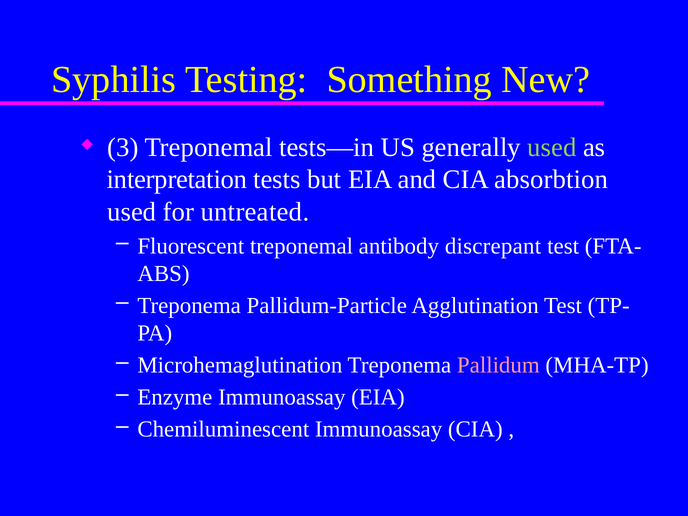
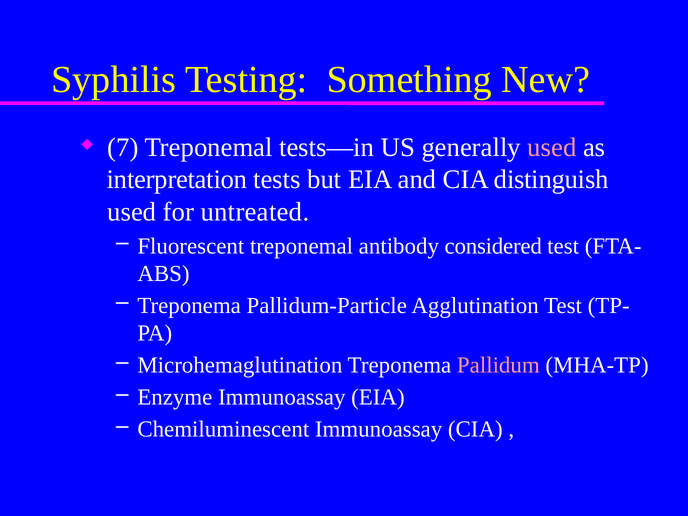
3: 3 -> 7
used at (552, 148) colour: light green -> pink
absorbtion: absorbtion -> distinguish
discrepant: discrepant -> considered
